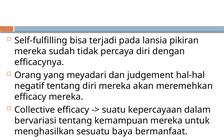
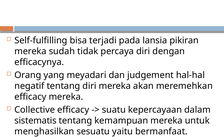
bervariasi: bervariasi -> sistematis
baya: baya -> yaitu
